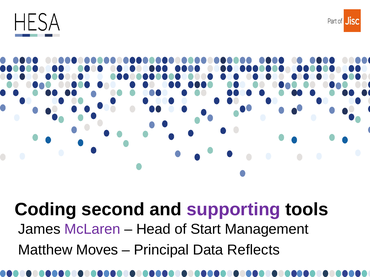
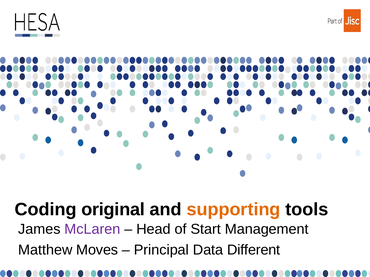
second: second -> original
supporting colour: purple -> orange
Reflects: Reflects -> Different
